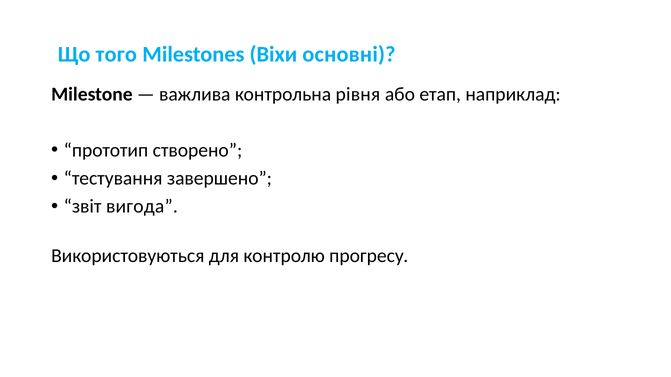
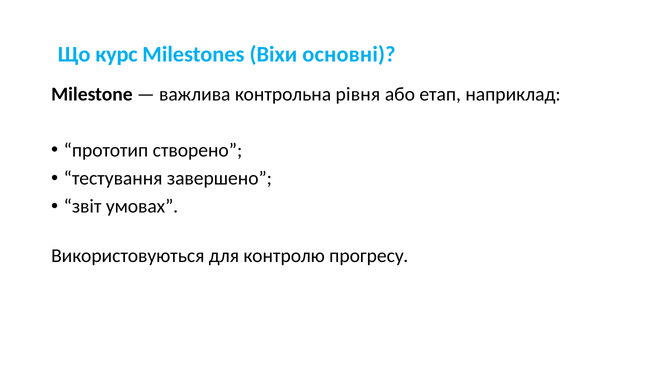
того: того -> курс
вигода: вигода -> умовах
